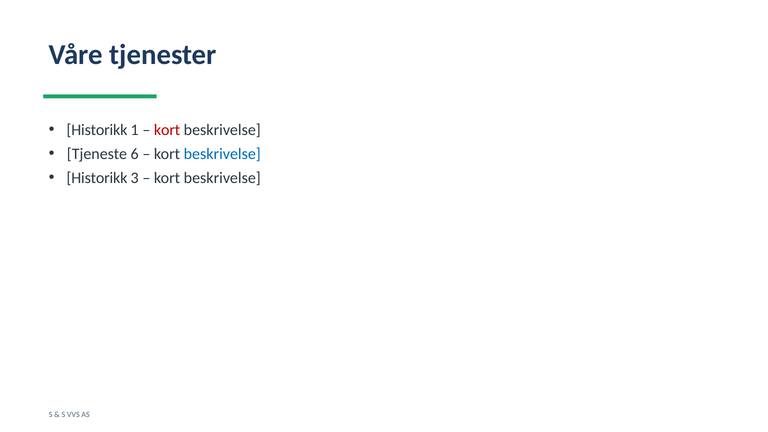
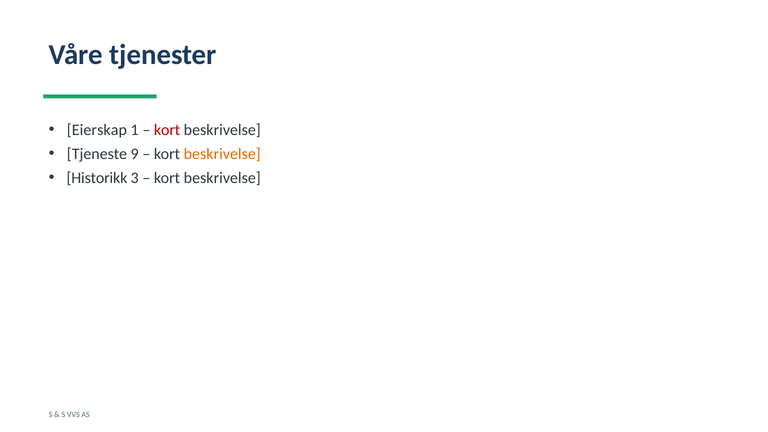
Historikk at (97, 130): Historikk -> Eierskap
6: 6 -> 9
beskrivelse at (222, 154) colour: blue -> orange
